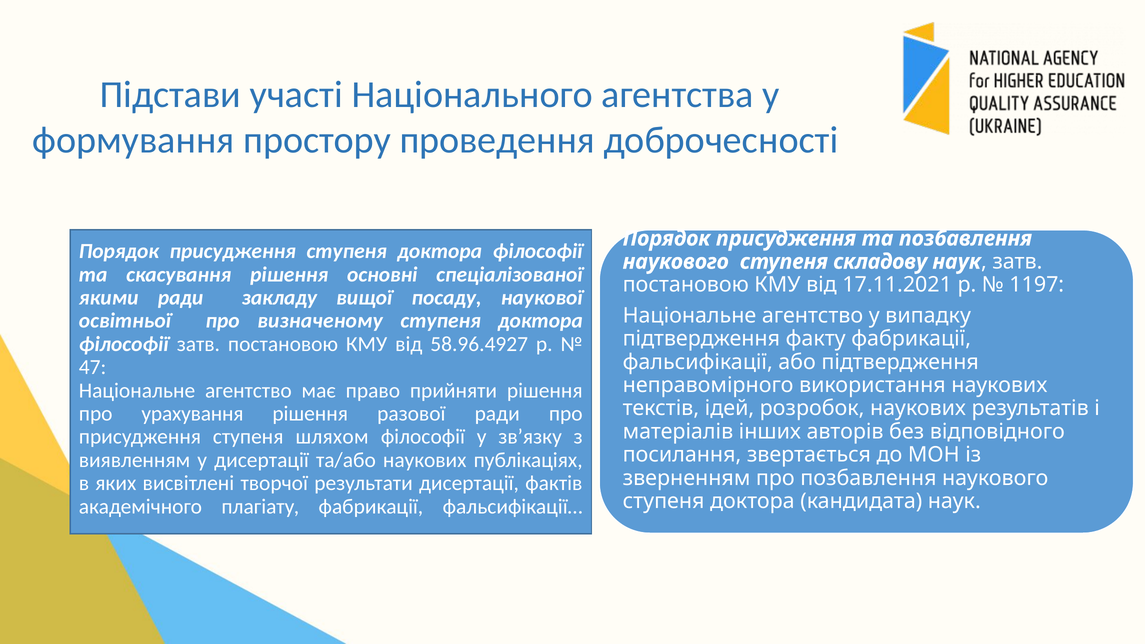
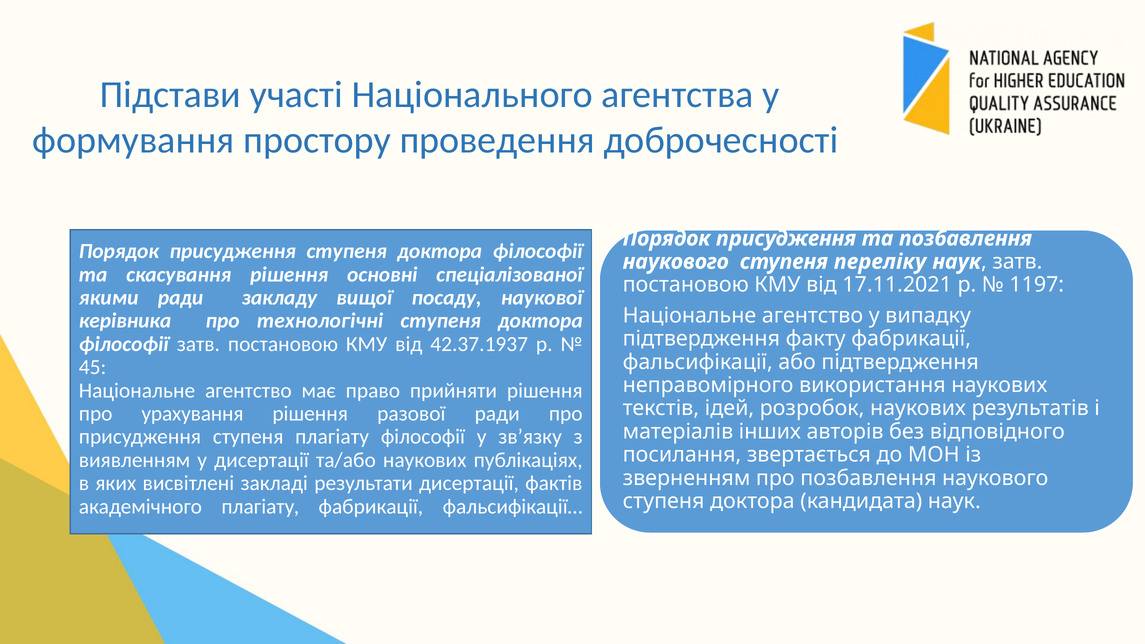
складову: складову -> переліку
освітньої: освітньої -> керівника
визначеному: визначеному -> технологічні
58.96.4927: 58.96.4927 -> 42.37.1937
47: 47 -> 45
ступеня шляхом: шляхом -> плагіату
творчої: творчої -> закладі
